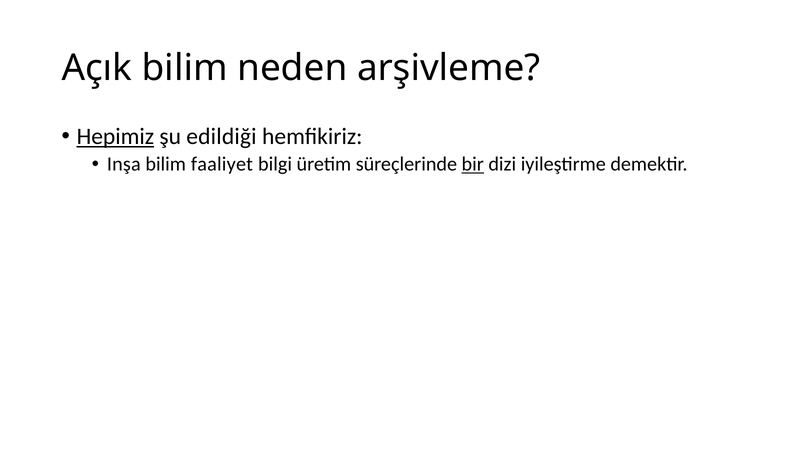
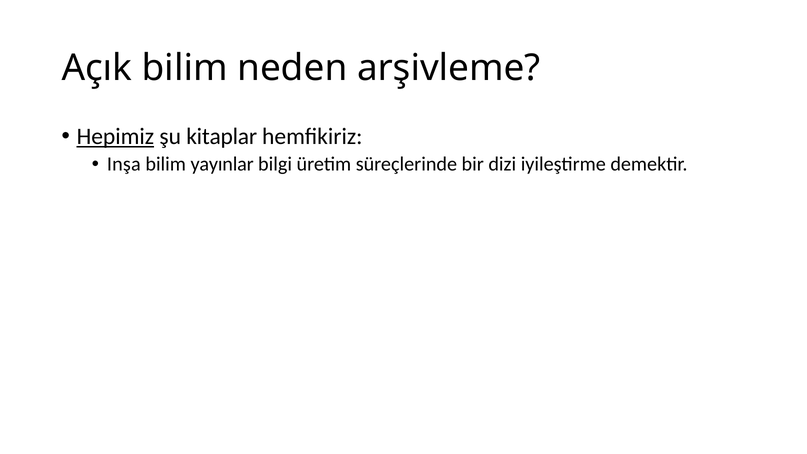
edildiği: edildiği -> kitaplar
faaliyet: faaliyet -> yayınlar
bir underline: present -> none
